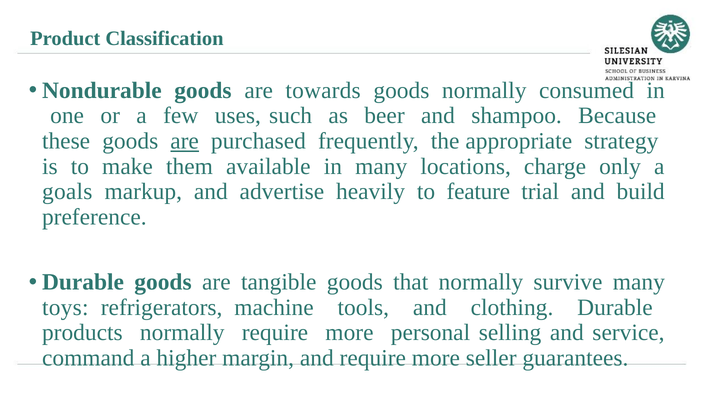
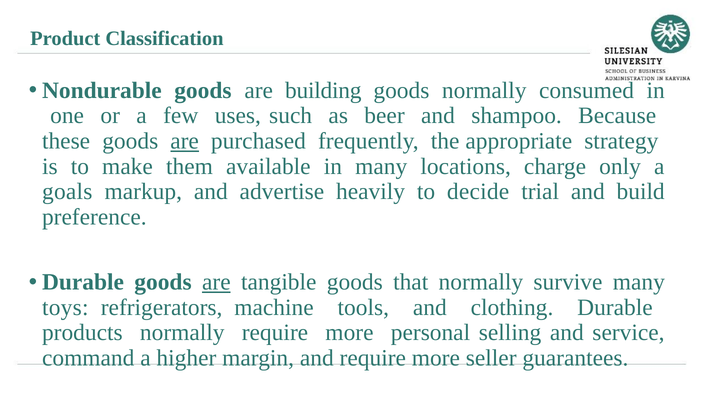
towards: towards -> building
feature: feature -> decide
are at (216, 282) underline: none -> present
